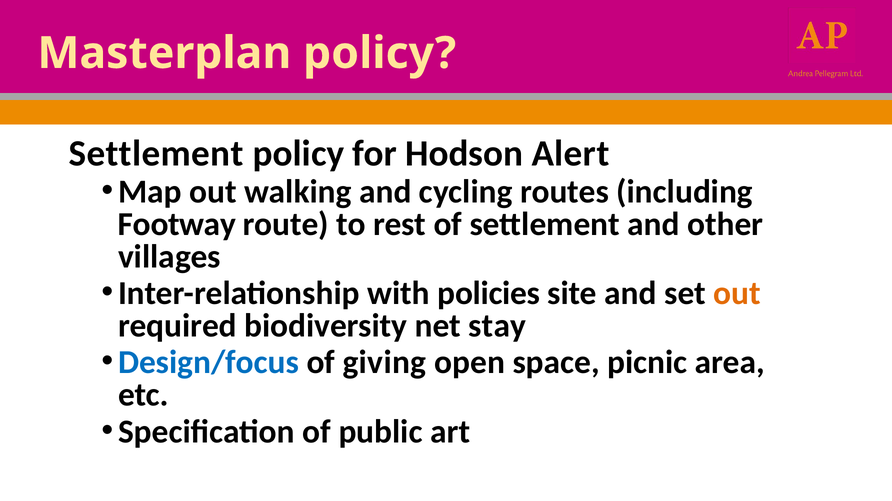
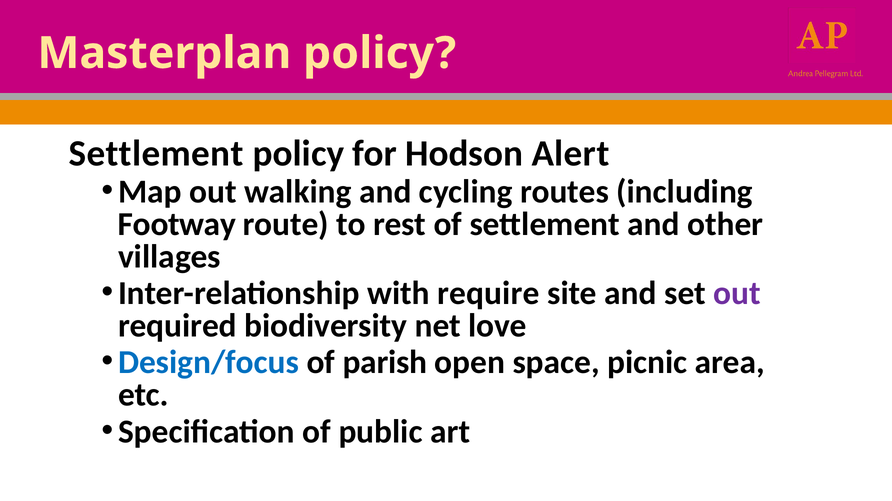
policies: policies -> require
out at (737, 294) colour: orange -> purple
stay: stay -> love
giving: giving -> parish
